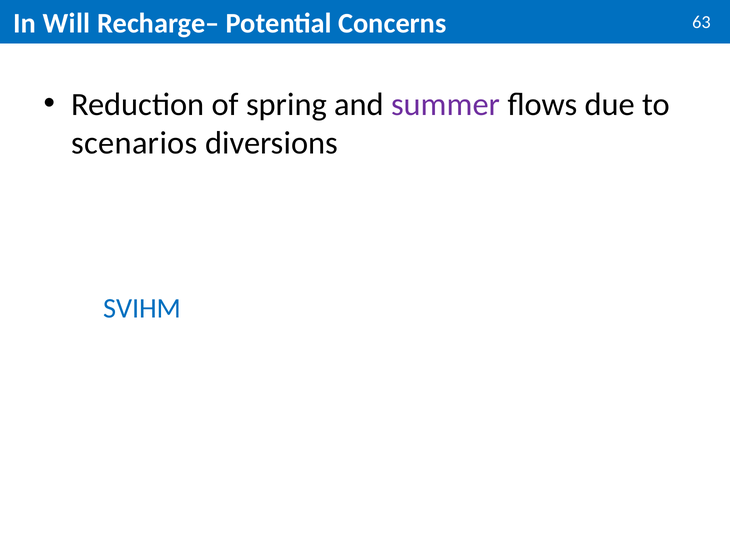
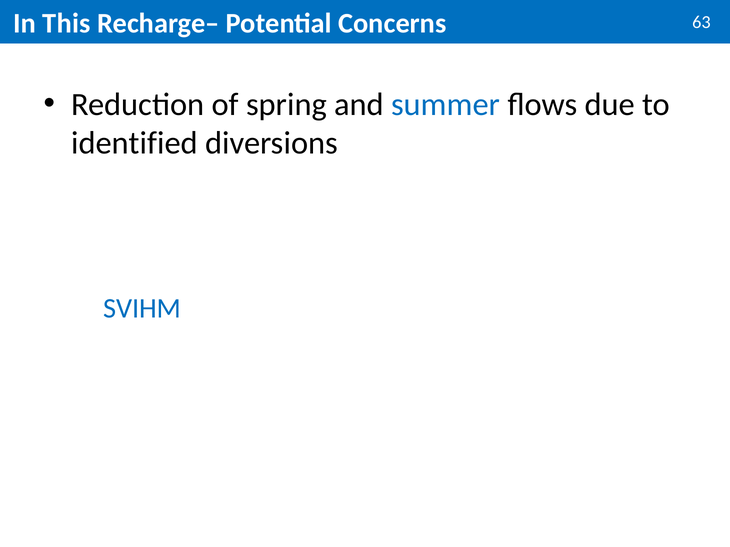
Will: Will -> This
summer colour: purple -> blue
scenarios: scenarios -> identified
